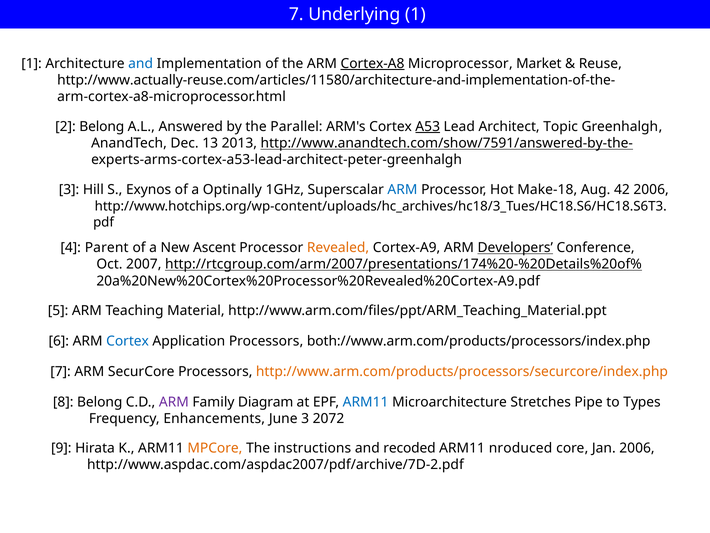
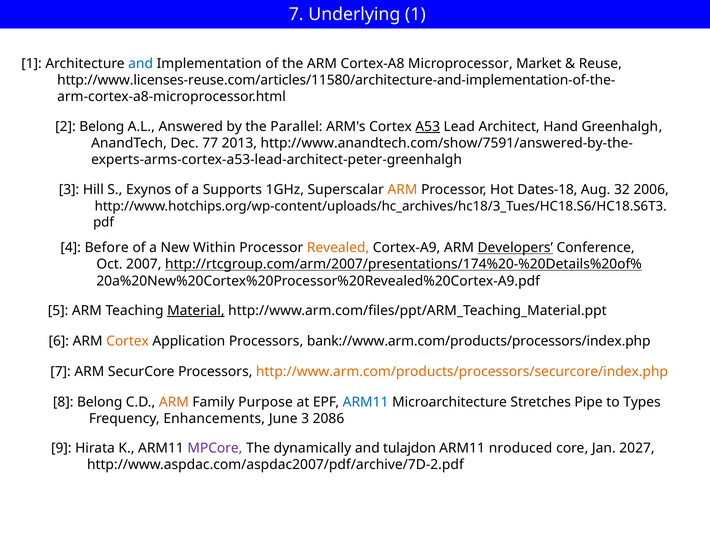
Cortex-A8 underline: present -> none
http://www.actually-reuse.com/articles/11580/architecture-and-implementation-of-the-: http://www.actually-reuse.com/articles/11580/architecture-and-implementation-of-the- -> http://www.licenses-reuse.com/articles/11580/architecture-and-implementation-of-the-
Topic: Topic -> Hand
13: 13 -> 77
http://www.anandtech.com/show/7591/answered-by-the- underline: present -> none
Optinally: Optinally -> Supports
ARM at (402, 189) colour: blue -> orange
Make-18: Make-18 -> Dates-18
42: 42 -> 32
Parent: Parent -> Before
Ascent: Ascent -> Within
Material underline: none -> present
Cortex at (128, 341) colour: blue -> orange
both://www.arm.com/products/processors/index.php: both://www.arm.com/products/processors/index.php -> bank://www.arm.com/products/processors/index.php
ARM at (174, 402) colour: purple -> orange
Diagram: Diagram -> Purpose
2072: 2072 -> 2086
MPCore colour: orange -> purple
instructions: instructions -> dynamically
recoded: recoded -> tulajdon
Jan 2006: 2006 -> 2027
